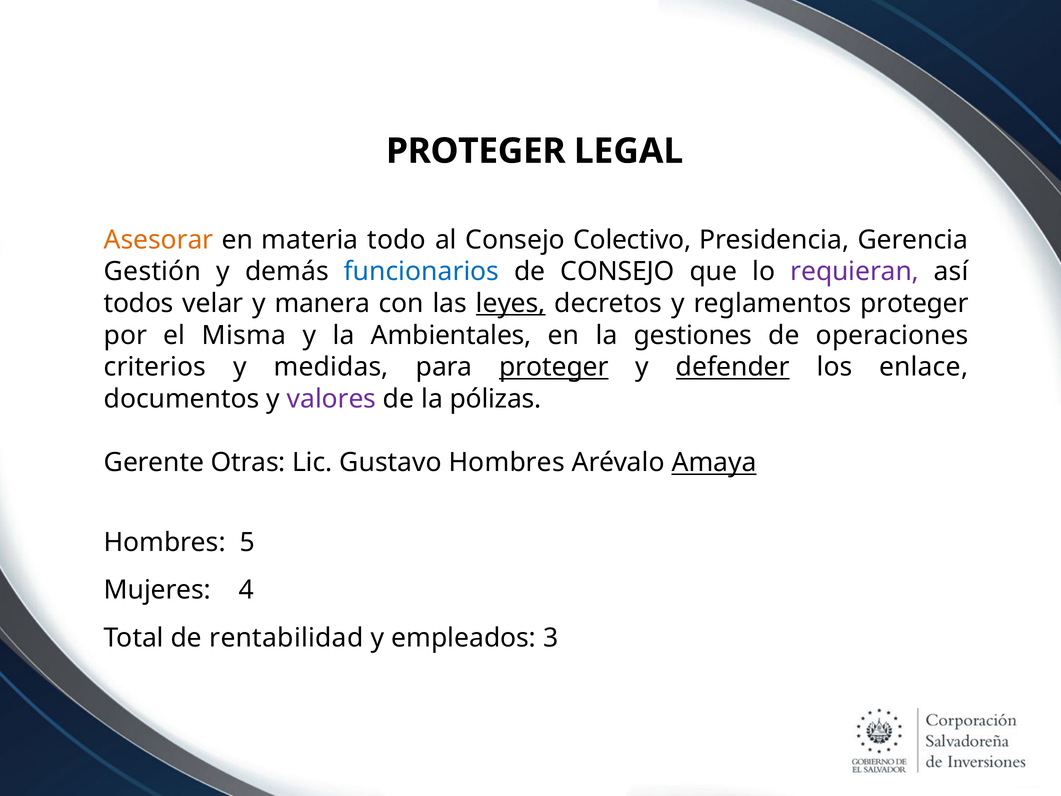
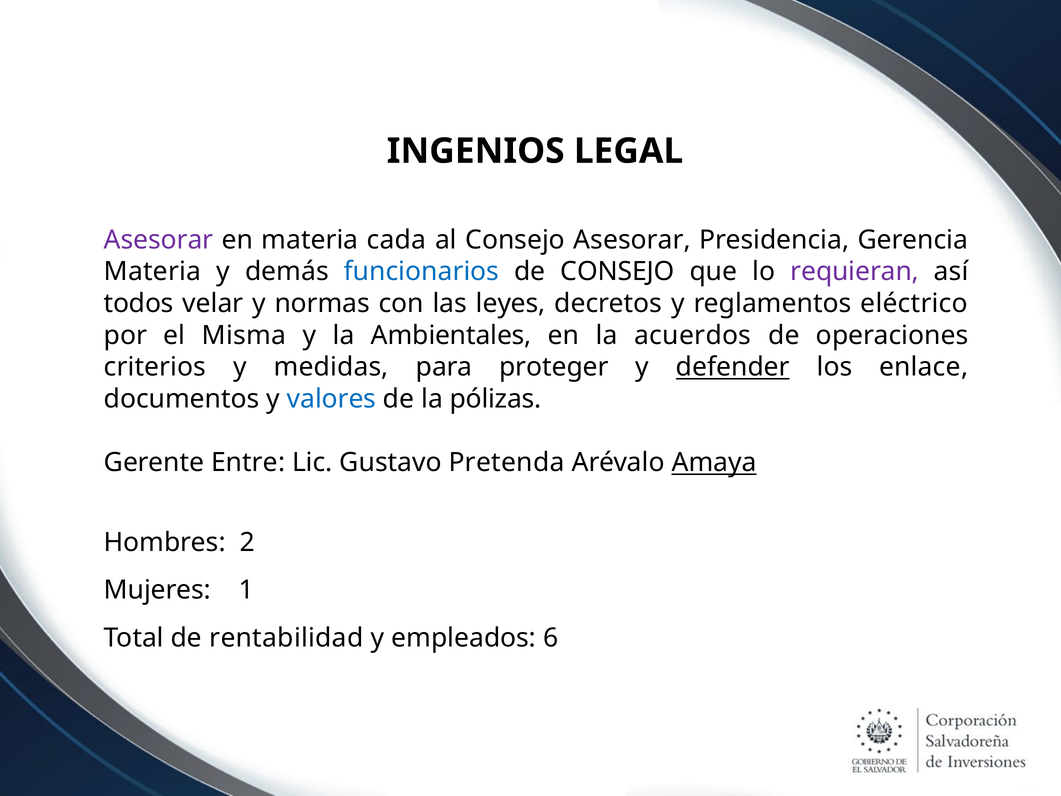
PROTEGER at (476, 151): PROTEGER -> INGENIOS
Asesorar at (159, 240) colour: orange -> purple
todo: todo -> cada
Consejo Colectivo: Colectivo -> Asesorar
Gestión at (152, 272): Gestión -> Materia
manera: manera -> normas
leyes underline: present -> none
reglamentos proteger: proteger -> eléctrico
gestiones: gestiones -> acuerdos
proteger at (554, 367) underline: present -> none
valores colour: purple -> blue
Otras: Otras -> Entre
Gustavo Hombres: Hombres -> Pretenda
5: 5 -> 2
4: 4 -> 1
3: 3 -> 6
